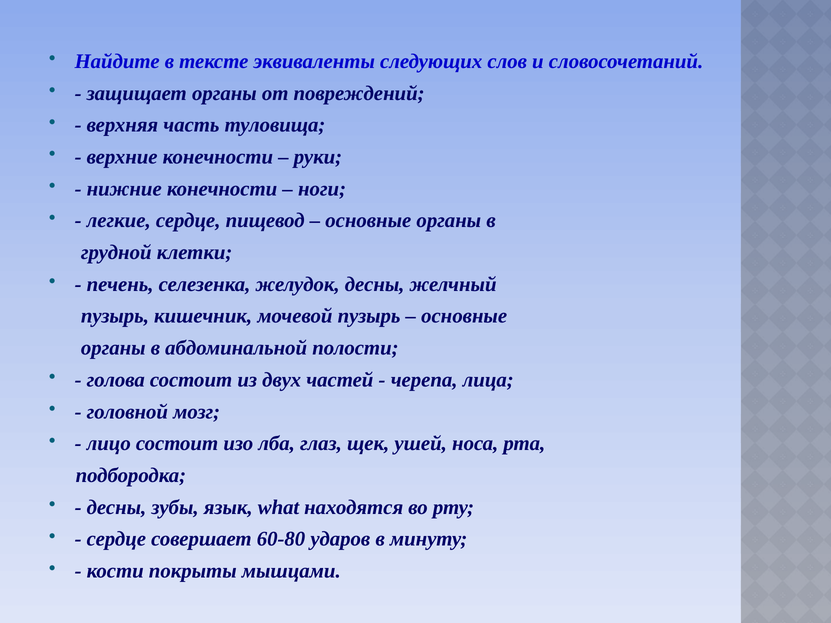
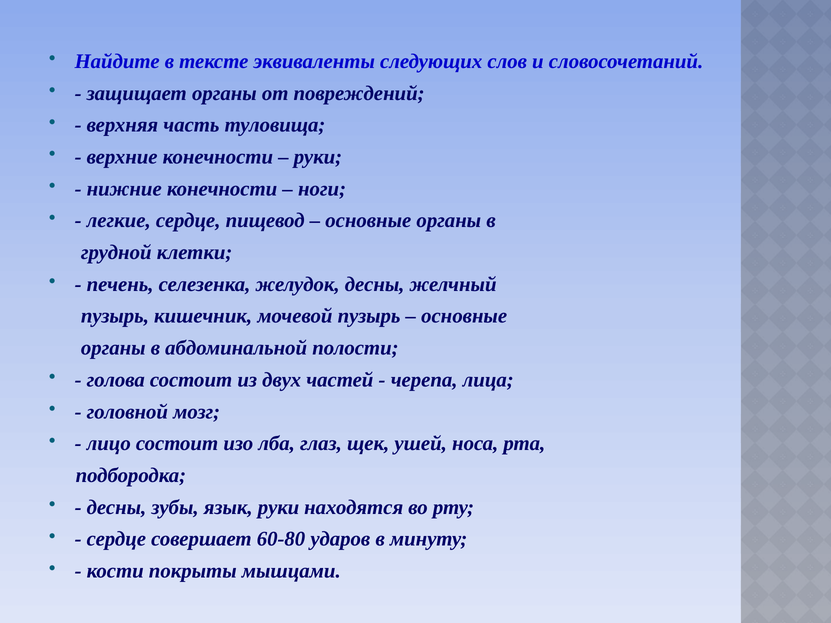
язык what: what -> руки
